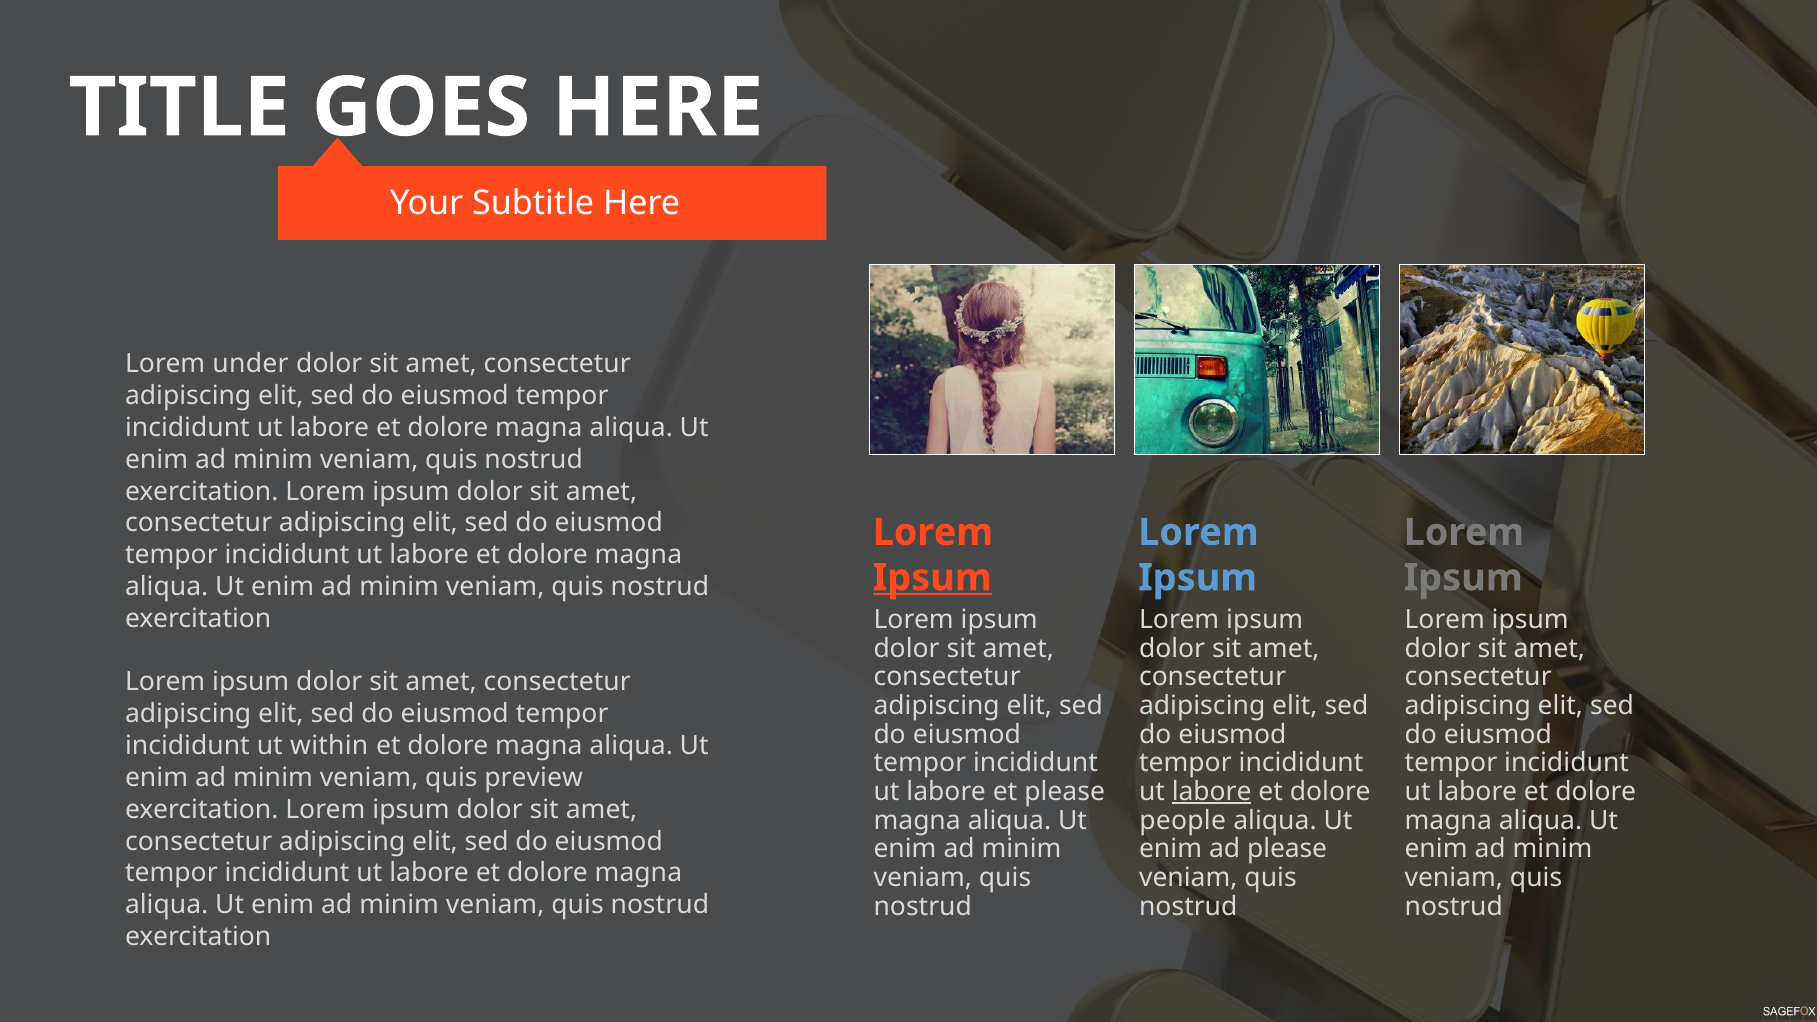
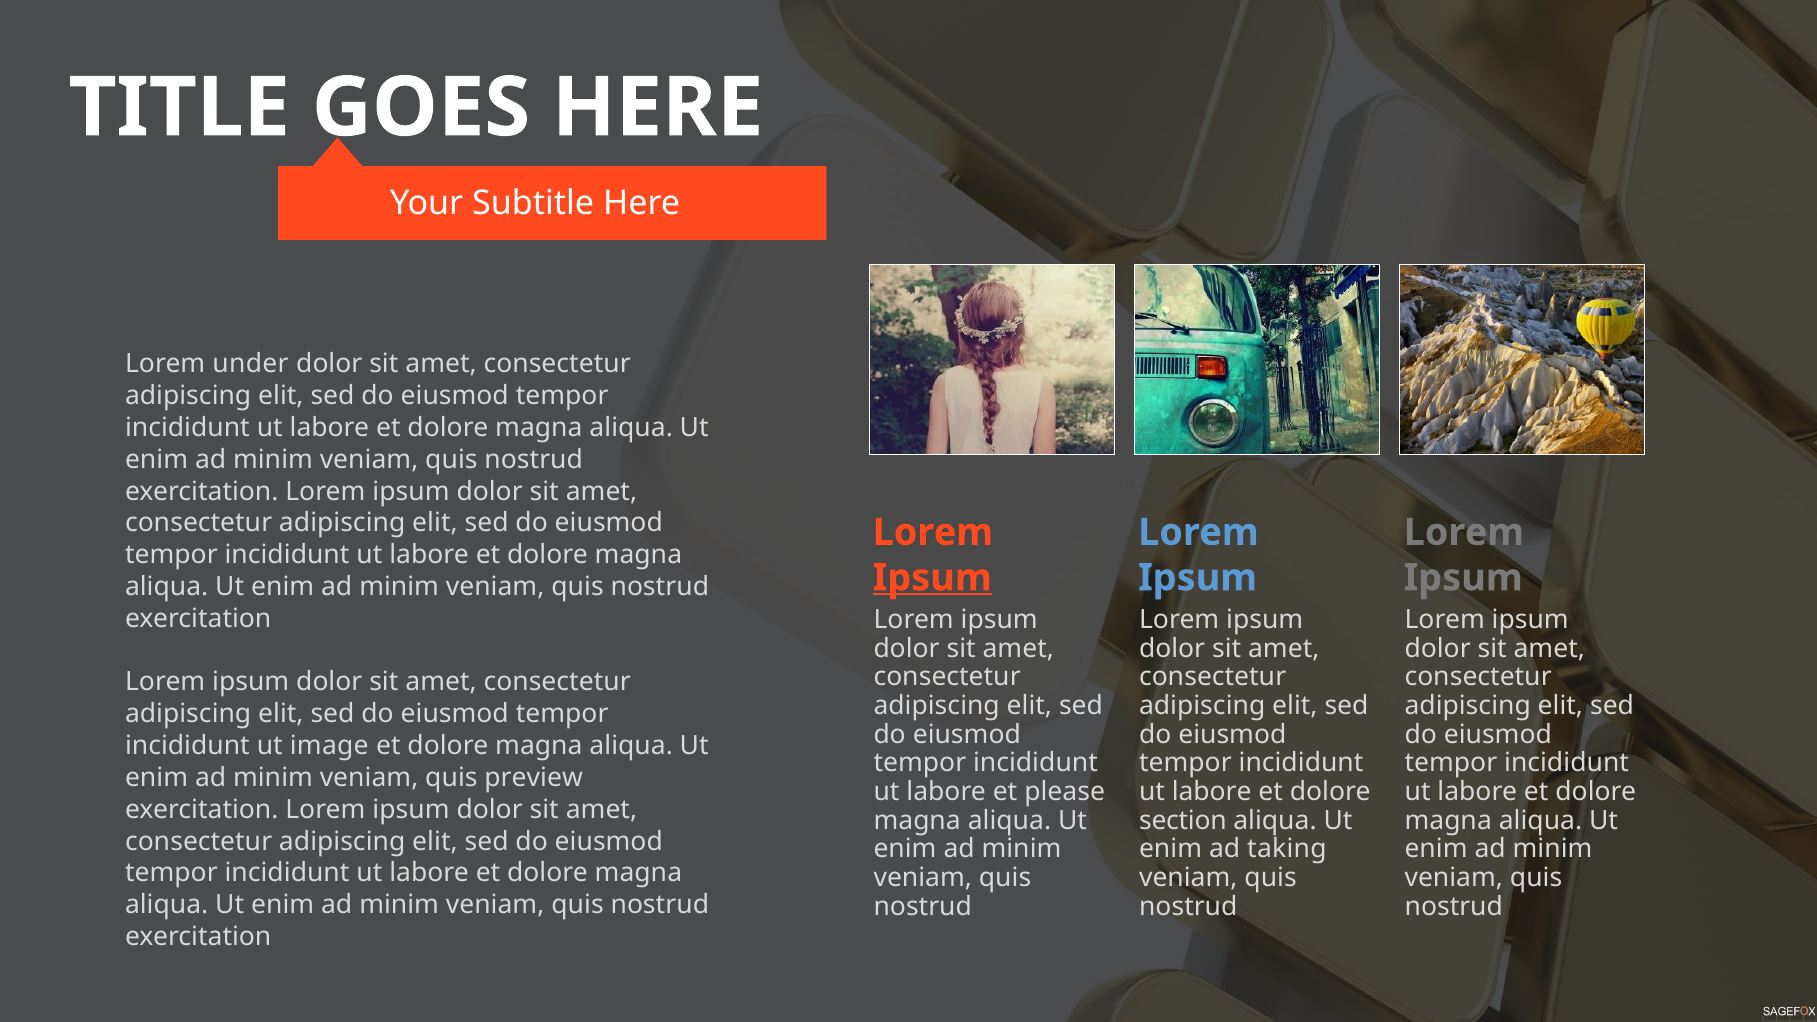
within: within -> image
labore at (1212, 792) underline: present -> none
people: people -> section
ad please: please -> taking
